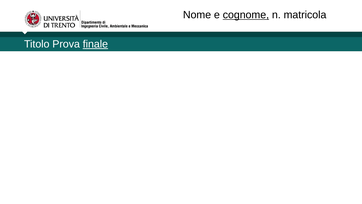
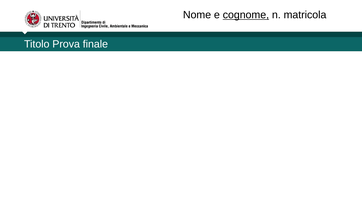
finale underline: present -> none
